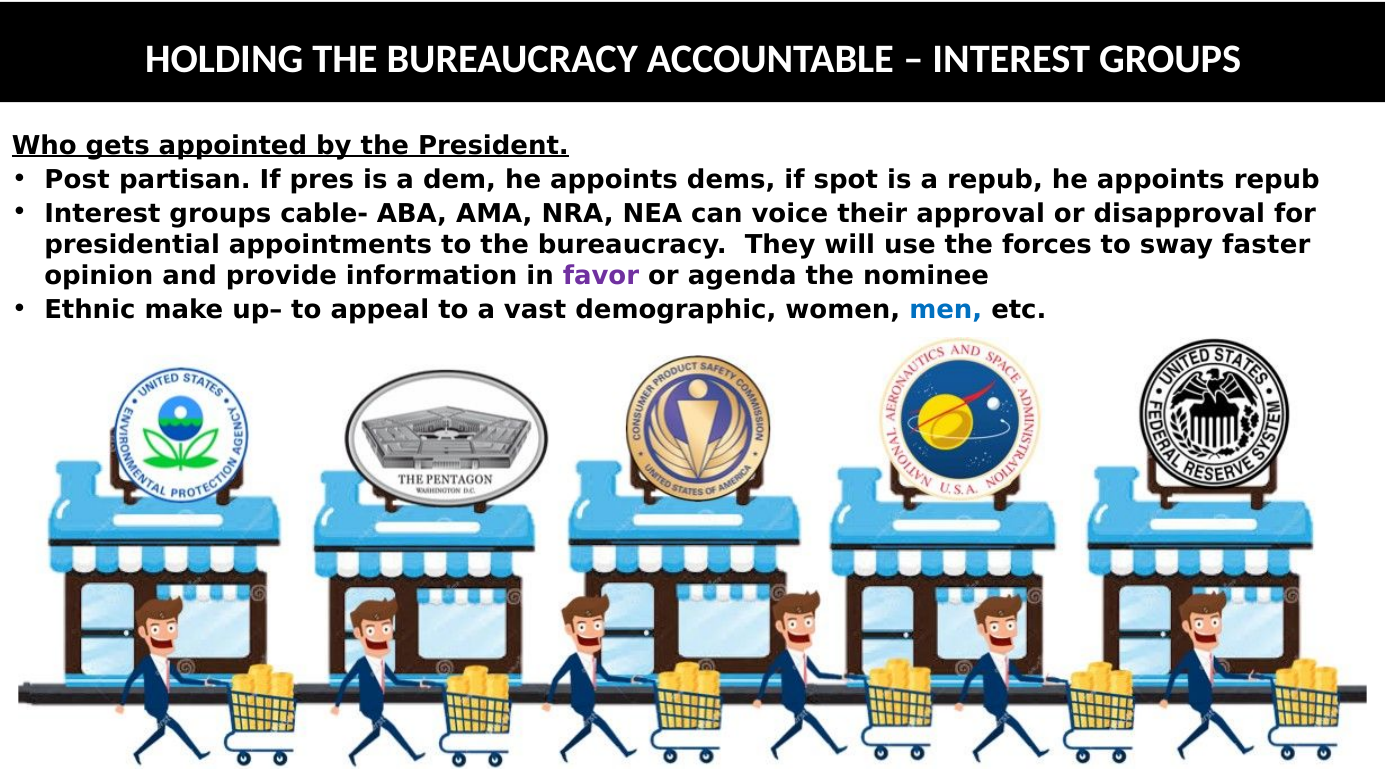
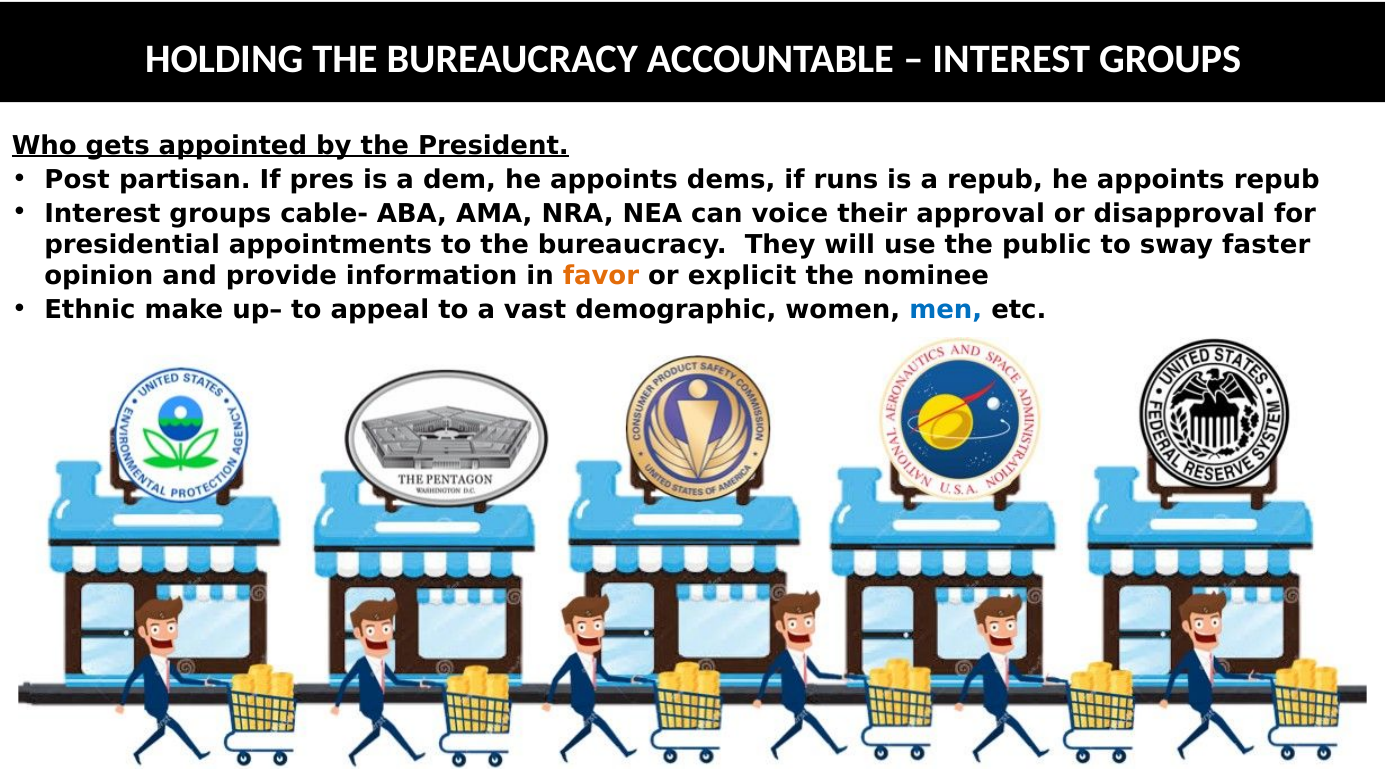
spot: spot -> runs
forces: forces -> public
favor colour: purple -> orange
agenda: agenda -> explicit
